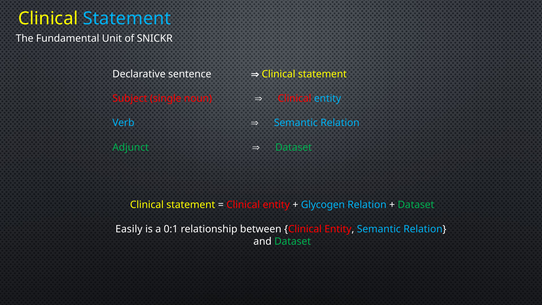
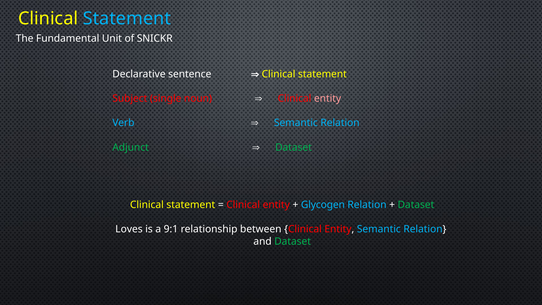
entity at (328, 99) colour: light blue -> pink
Easily: Easily -> Loves
0:1: 0:1 -> 9:1
